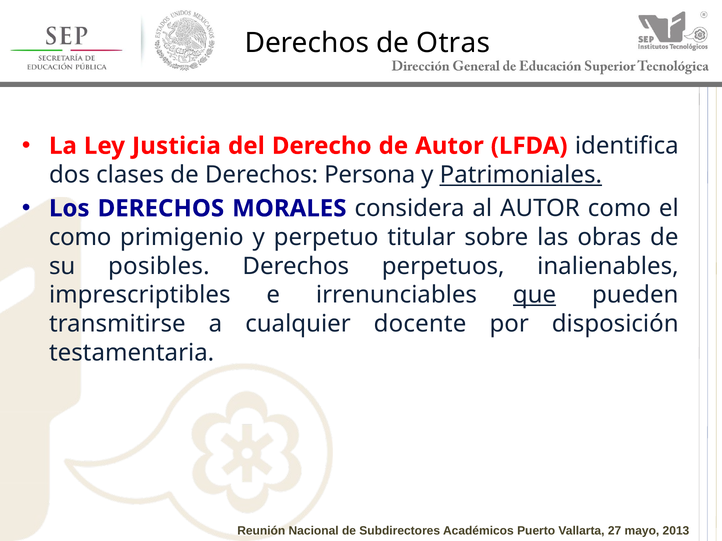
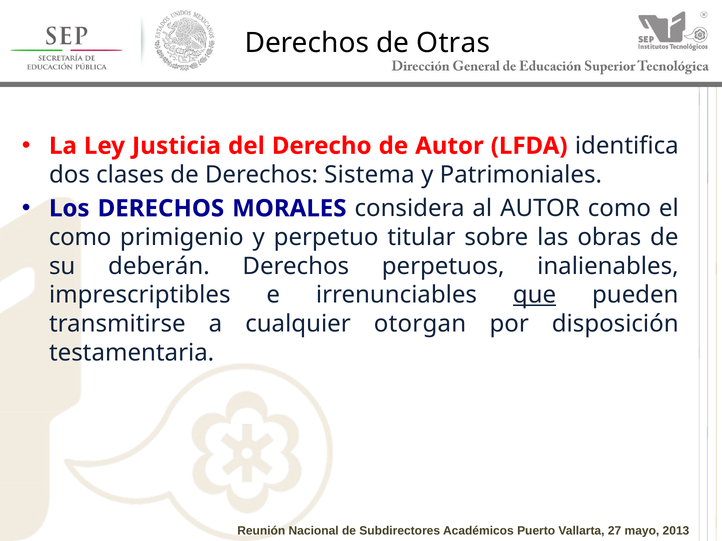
Persona: Persona -> Sistema
Patrimoniales underline: present -> none
posibles: posibles -> deberán
docente: docente -> otorgan
